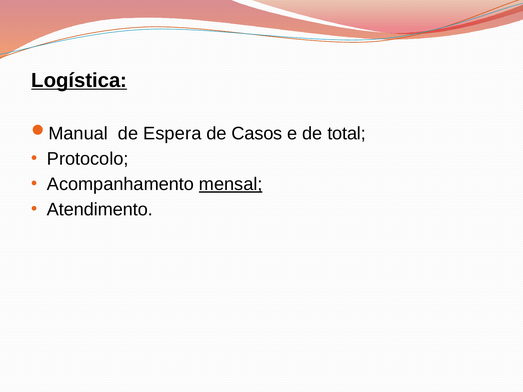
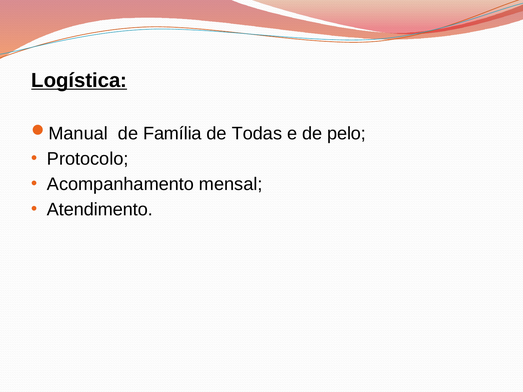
Espera: Espera -> Família
Casos: Casos -> Todas
total: total -> pelo
mensal underline: present -> none
